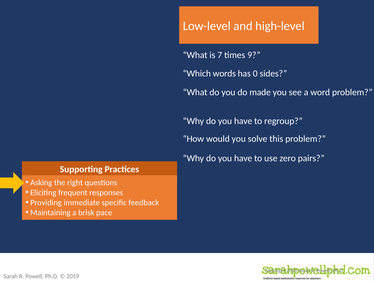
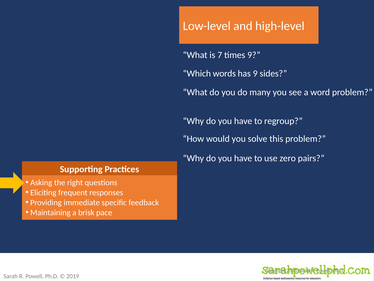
has 0: 0 -> 9
made: made -> many
